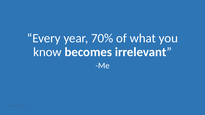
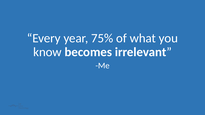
70%: 70% -> 75%
